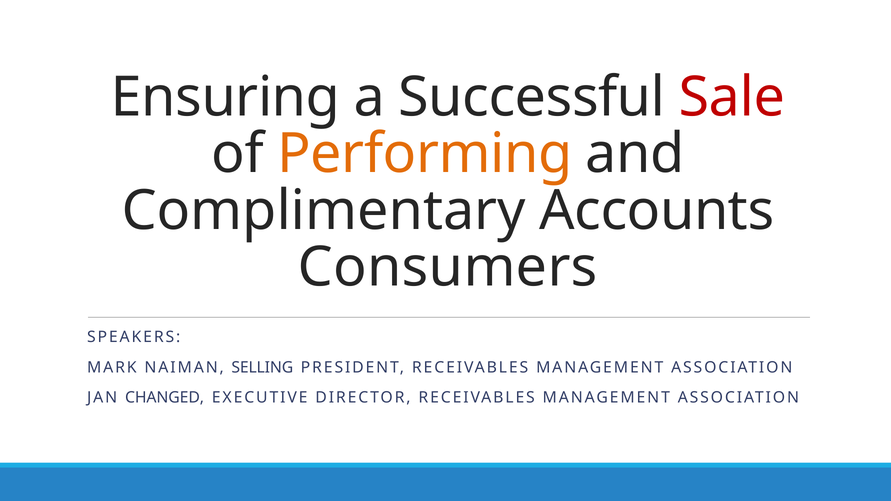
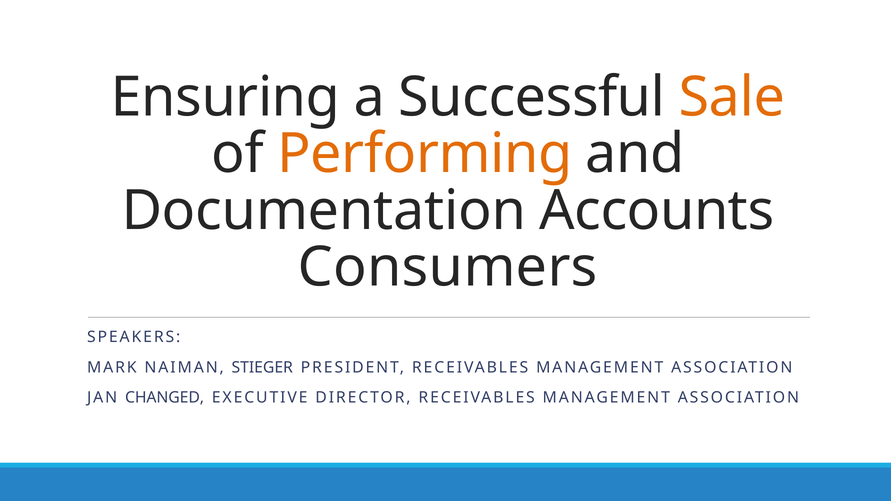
Sale colour: red -> orange
Complimentary: Complimentary -> Documentation
SELLING: SELLING -> STIEGER
